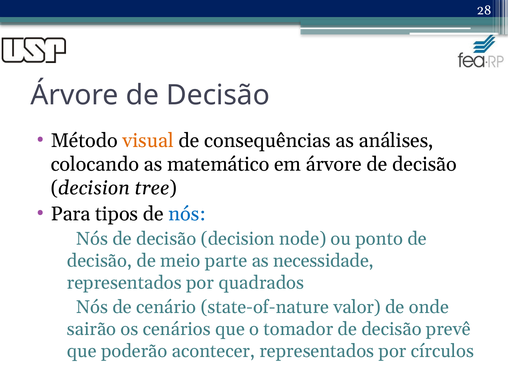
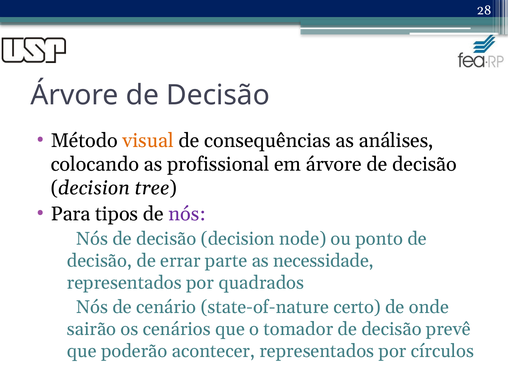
matemático: matemático -> profissional
nós at (187, 214) colour: blue -> purple
meio: meio -> errar
valor: valor -> certo
